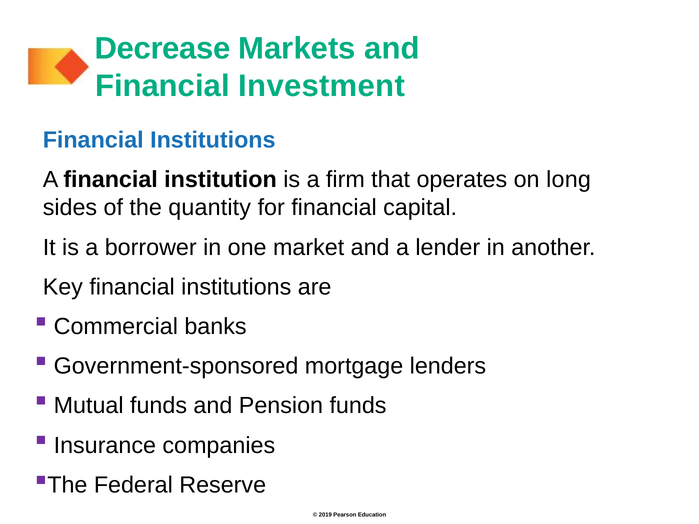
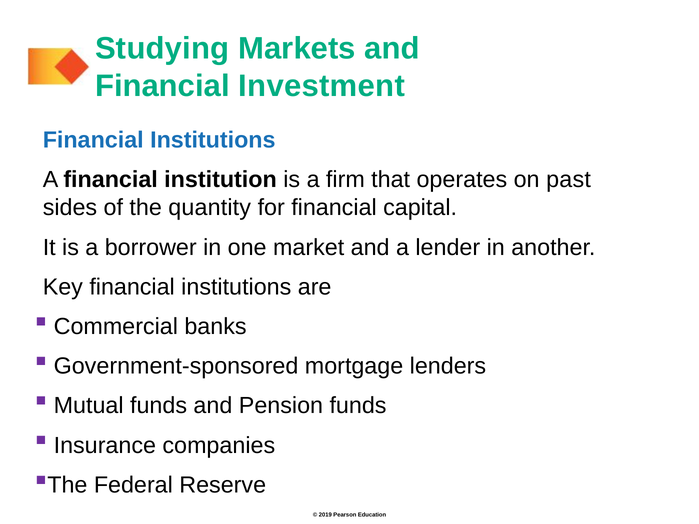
Decrease: Decrease -> Studying
long: long -> past
